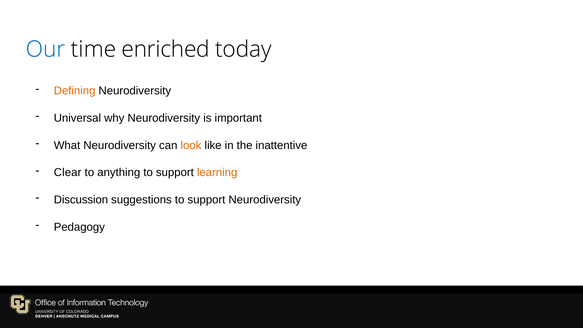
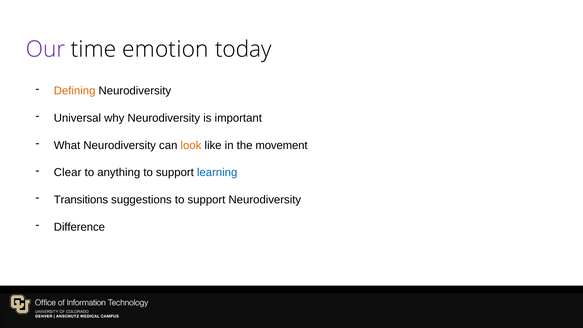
Our colour: blue -> purple
enriched: enriched -> emotion
inattentive: inattentive -> movement
learning colour: orange -> blue
Discussion: Discussion -> Transitions
Pedagogy: Pedagogy -> Difference
